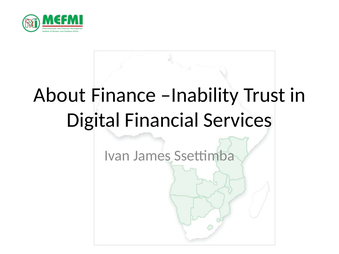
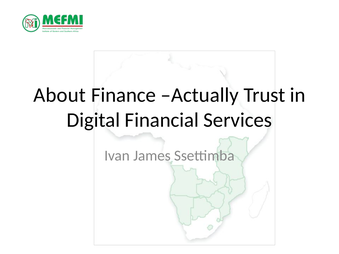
Inability: Inability -> Actually
